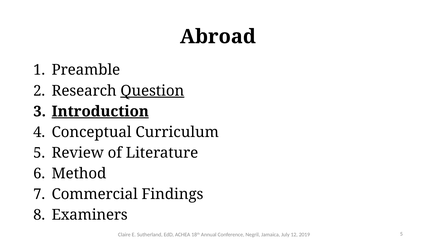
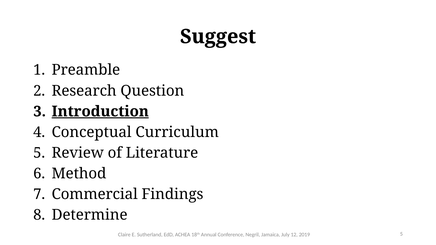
Abroad: Abroad -> Suggest
Question underline: present -> none
Examiners: Examiners -> Determine
